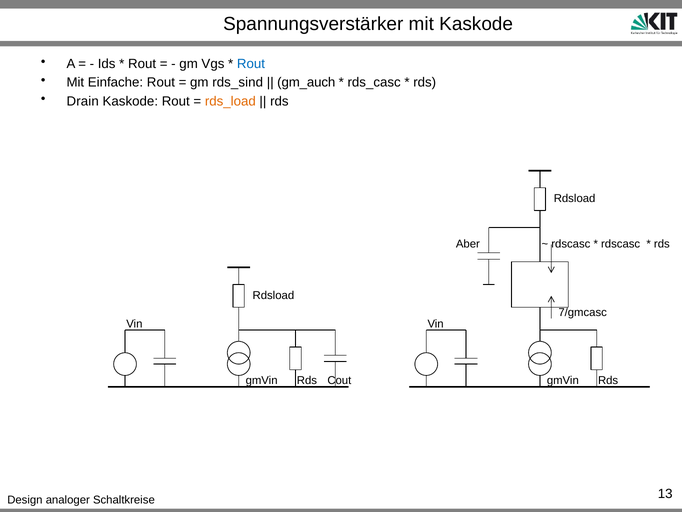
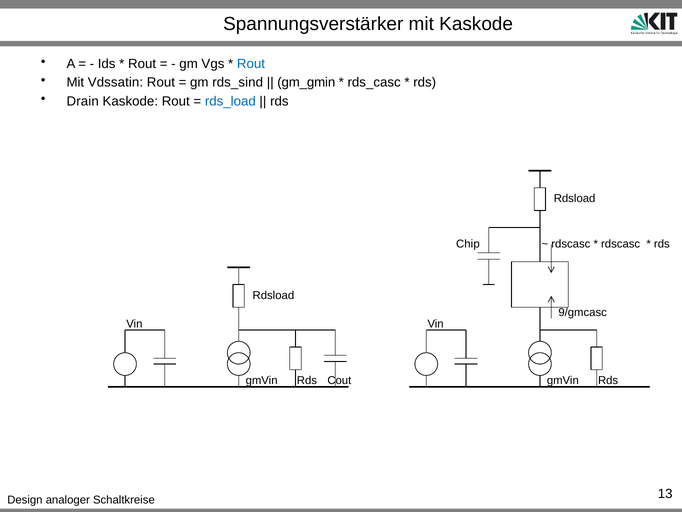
Einfache: Einfache -> Vdssatin
gm_auch: gm_auch -> gm_gmin
rds_load colour: orange -> blue
Aber: Aber -> Chip
7/gmcasc: 7/gmcasc -> 9/gmcasc
